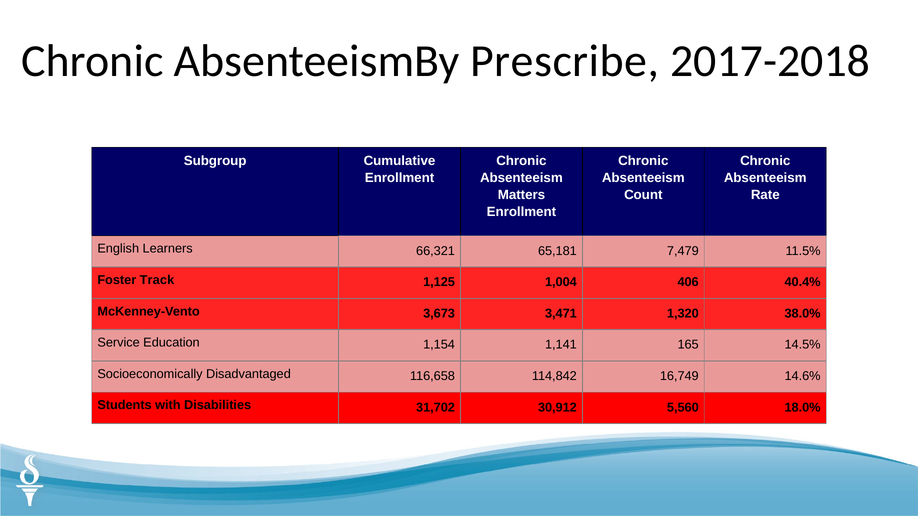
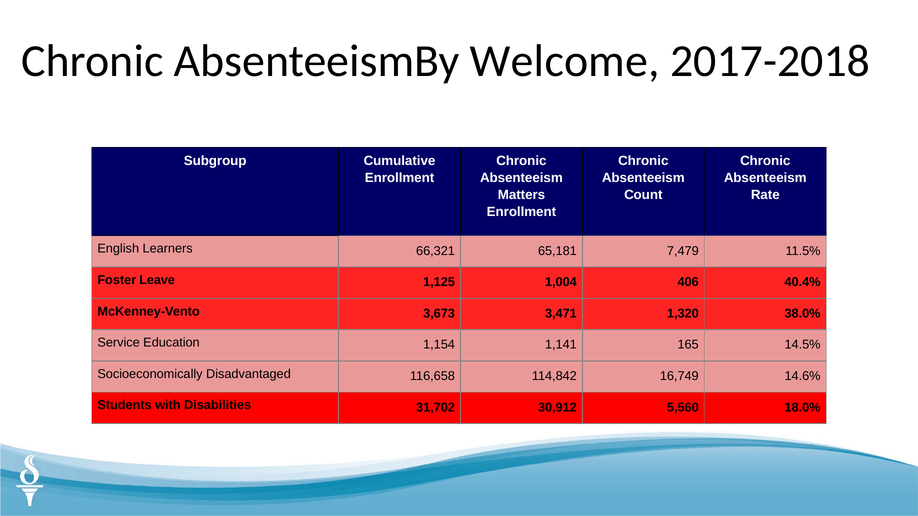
Prescribe: Prescribe -> Welcome
Track: Track -> Leave
